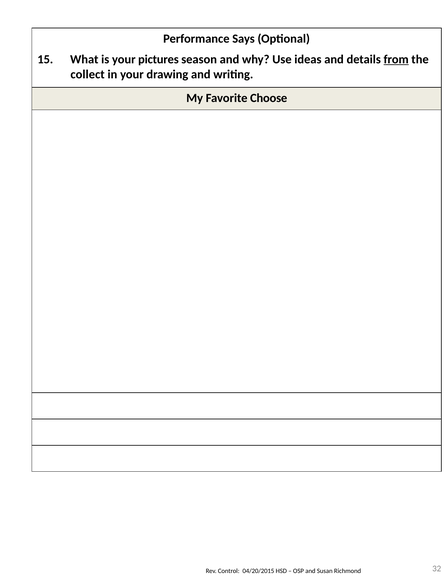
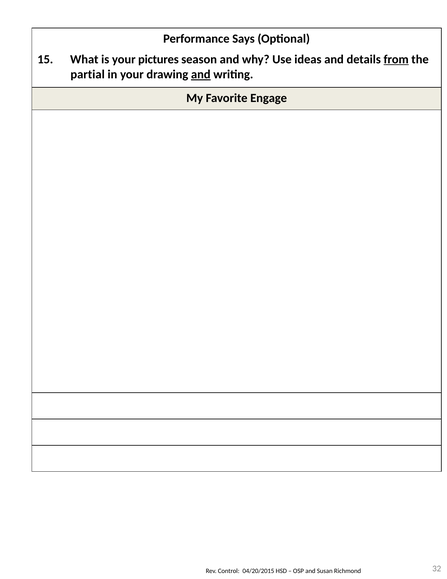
collect: collect -> partial
and at (201, 74) underline: none -> present
Choose: Choose -> Engage
